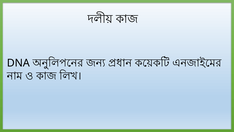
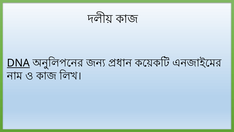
DNA underline: none -> present
